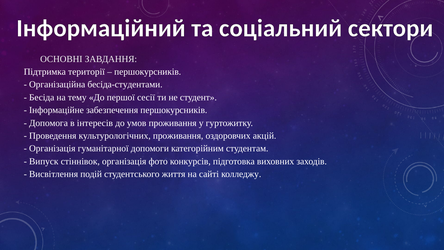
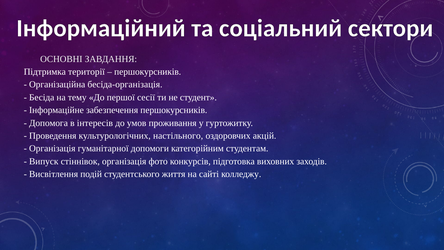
бесіда-студентами: бесіда-студентами -> бесіда-організація
культурологічних проживання: проживання -> настільного
